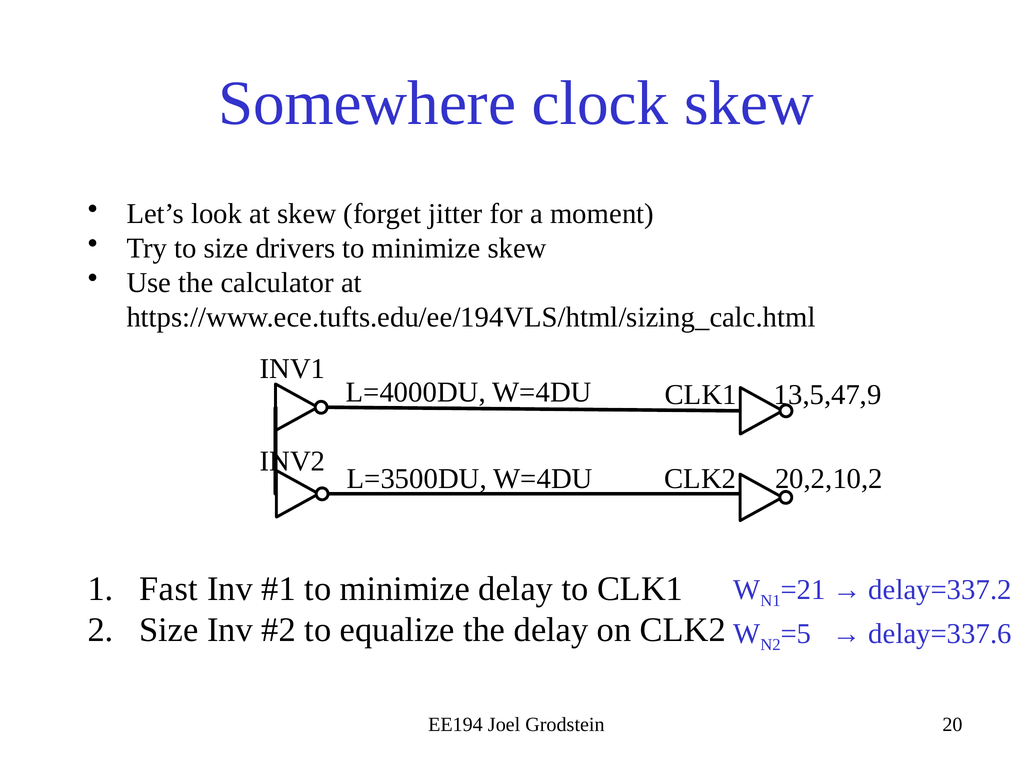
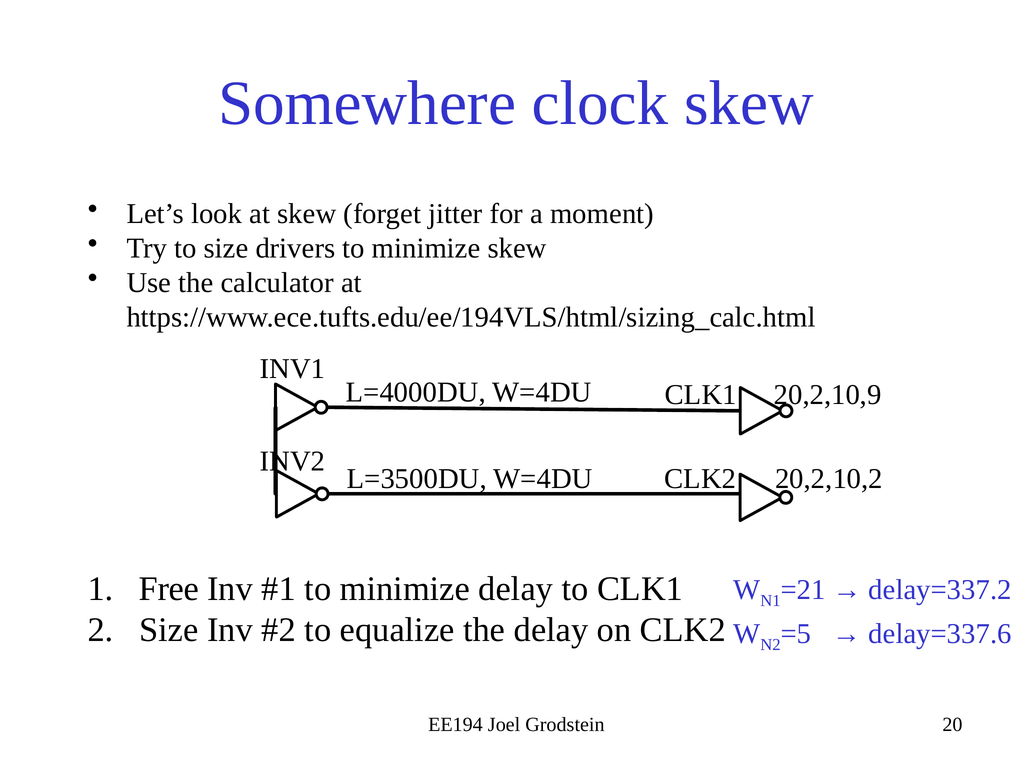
13,5,47,9: 13,5,47,9 -> 20,2,10,9
Fast: Fast -> Free
